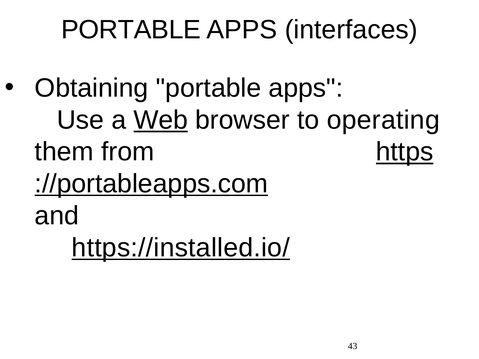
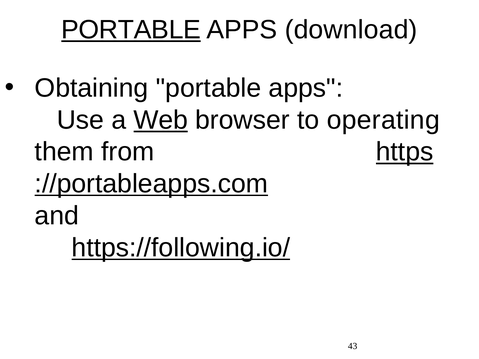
PORTABLE at (131, 30) underline: none -> present
interfaces: interfaces -> download
https://installed.io/: https://installed.io/ -> https://following.io/
